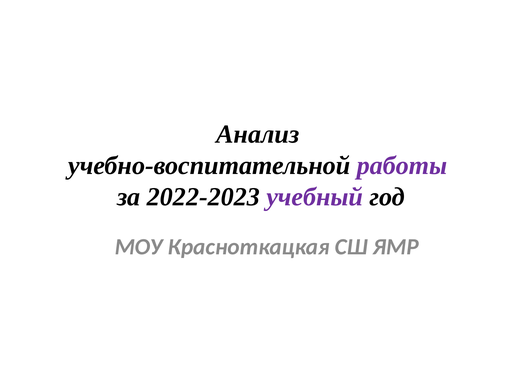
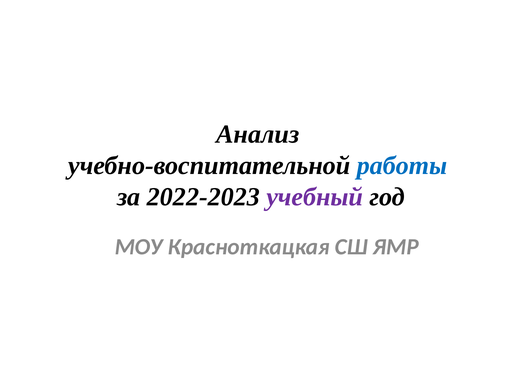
работы colour: purple -> blue
